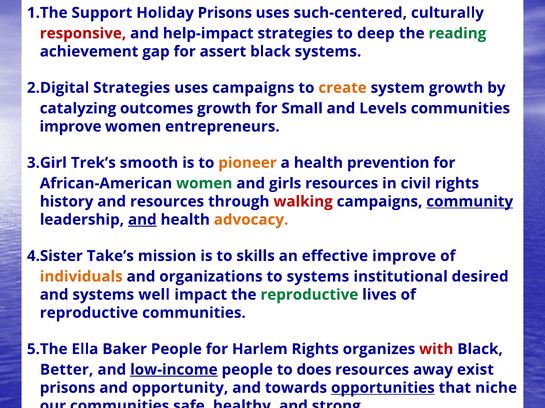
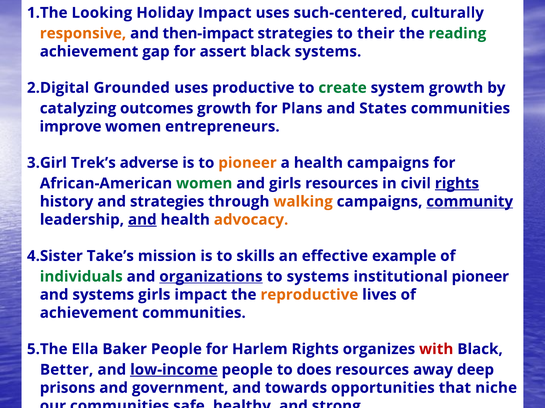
Support: Support -> Looking
Holiday Prisons: Prisons -> Impact
responsive colour: red -> orange
help-impact: help-impact -> then-impact
deep: deep -> their
Strategies at (132, 88): Strategies -> Grounded
uses campaigns: campaigns -> productive
create colour: orange -> green
Small: Small -> Plans
Levels: Levels -> States
smooth: smooth -> adverse
health prevention: prevention -> campaigns
rights at (457, 184) underline: none -> present
and resources: resources -> strategies
walking colour: red -> orange
effective improve: improve -> example
individuals colour: orange -> green
organizations underline: none -> present
institutional desired: desired -> pioneer
systems well: well -> girls
reproductive at (309, 295) colour: green -> orange
reproductive at (89, 313): reproductive -> achievement
exist: exist -> deep
opportunity: opportunity -> government
opportunities underline: present -> none
